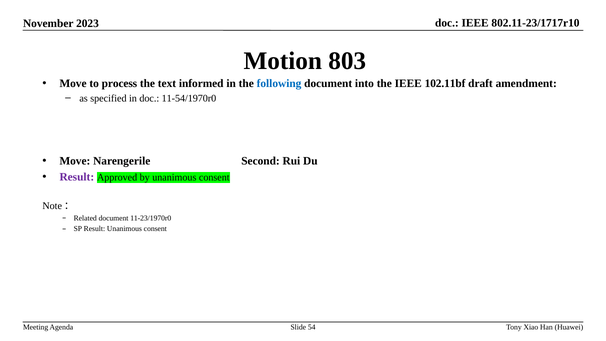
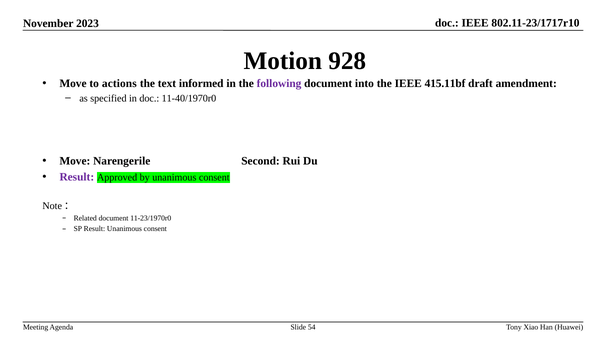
803: 803 -> 928
process: process -> actions
following colour: blue -> purple
102.11bf: 102.11bf -> 415.11bf
11-54/1970r0: 11-54/1970r0 -> 11-40/1970r0
